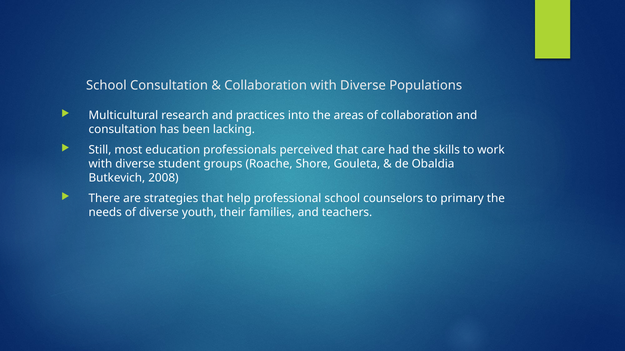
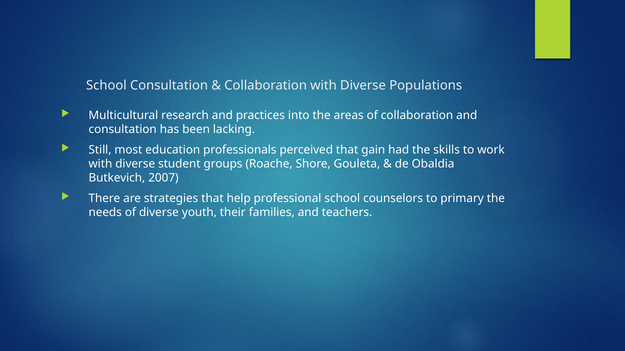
care: care -> gain
2008: 2008 -> 2007
